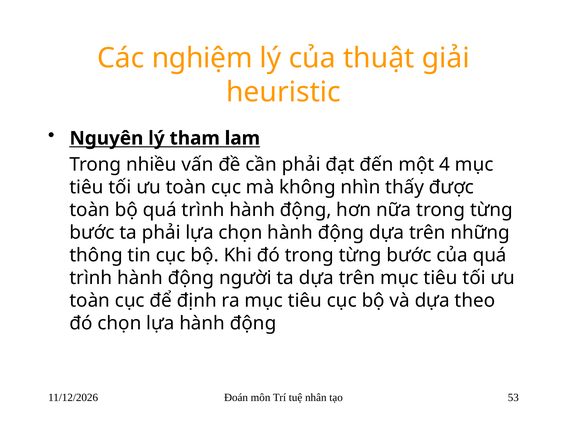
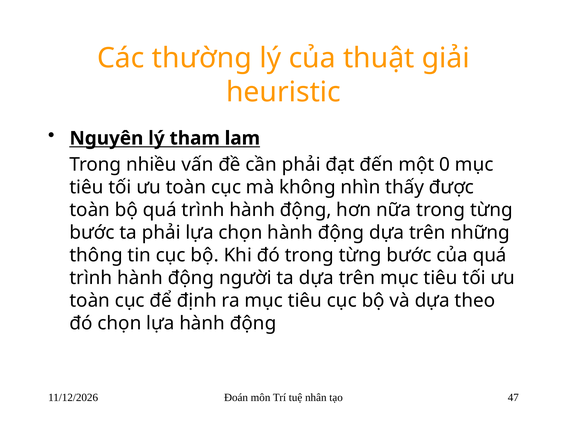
nghiệm: nghiệm -> thường
4: 4 -> 0
53: 53 -> 47
